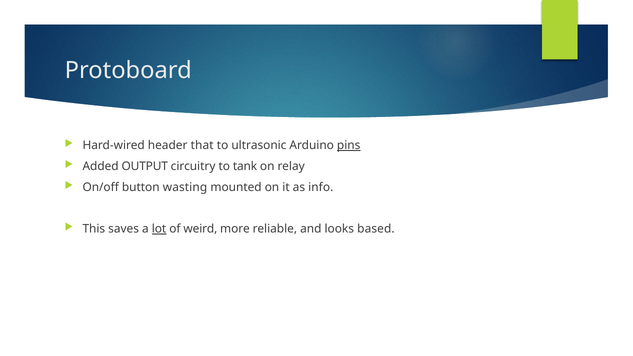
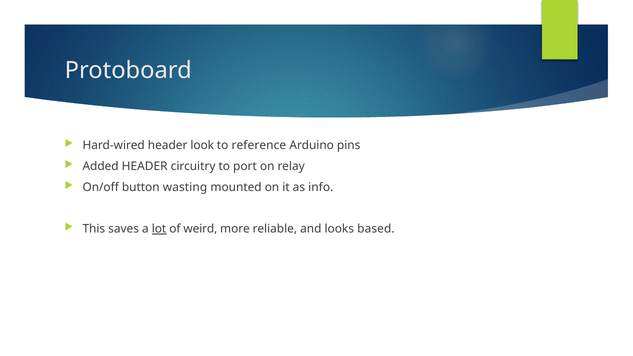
that: that -> look
ultrasonic: ultrasonic -> reference
pins underline: present -> none
Added OUTPUT: OUTPUT -> HEADER
tank: tank -> port
